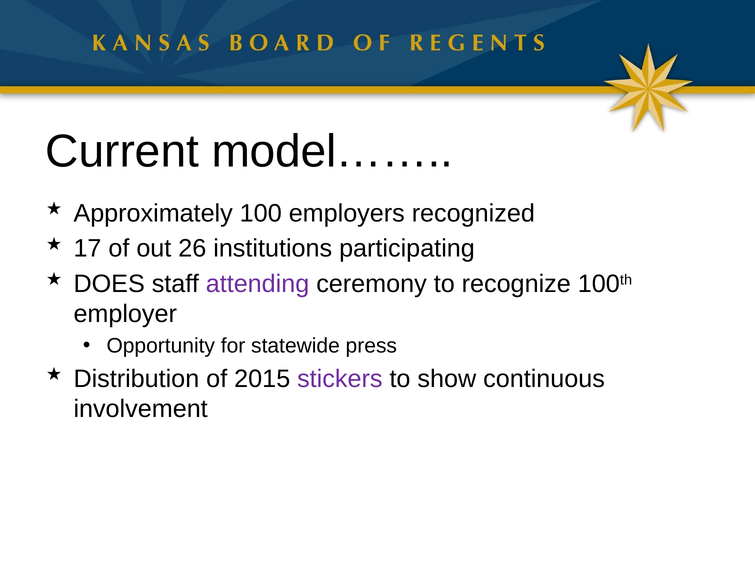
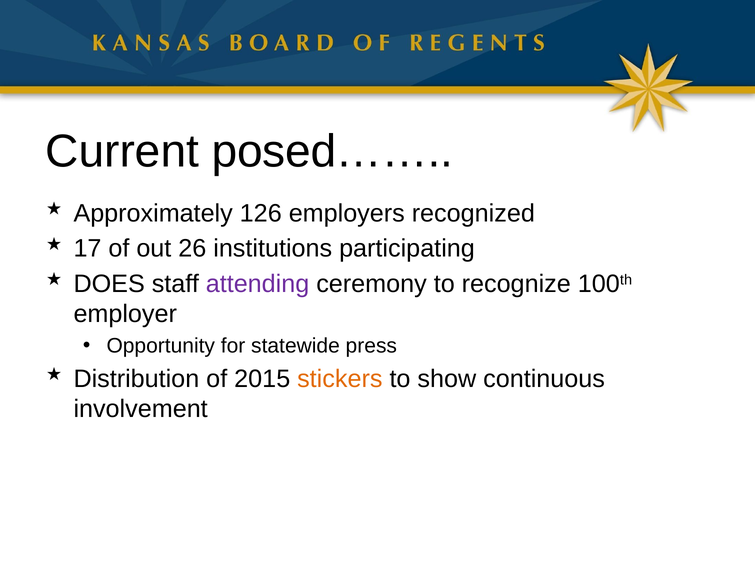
model……: model…… -> posed……
100: 100 -> 126
stickers colour: purple -> orange
